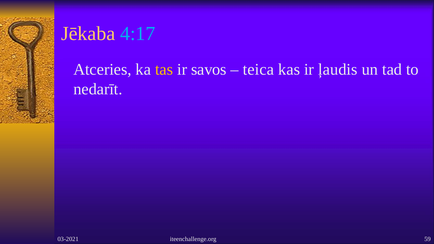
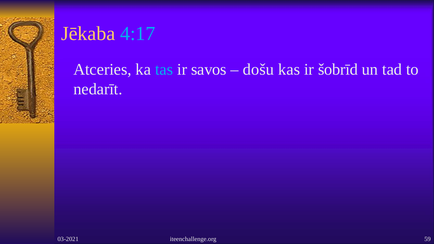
tas colour: yellow -> light blue
teica: teica -> došu
ļaudis: ļaudis -> šobrīd
